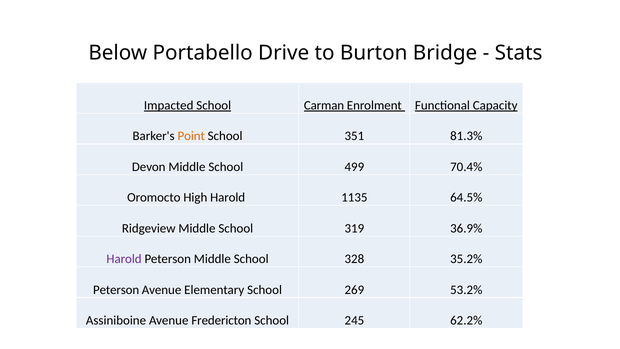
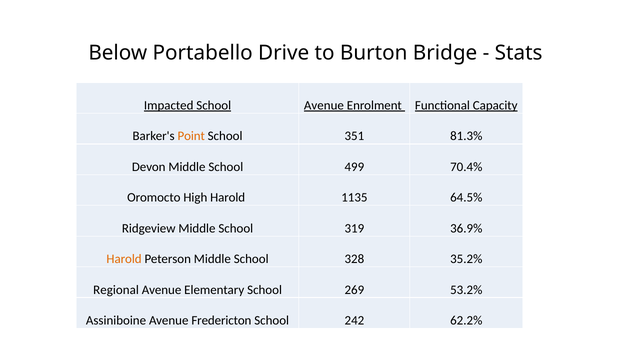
School Carman: Carman -> Avenue
Harold at (124, 259) colour: purple -> orange
Peterson at (116, 290): Peterson -> Regional
245: 245 -> 242
